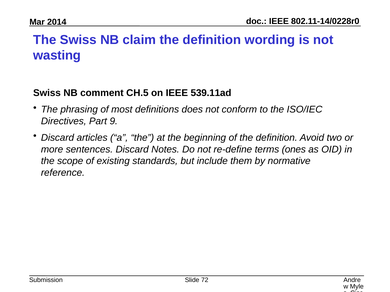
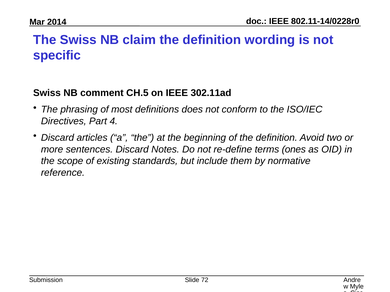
wasting: wasting -> specific
539.11ad: 539.11ad -> 302.11ad
9: 9 -> 4
